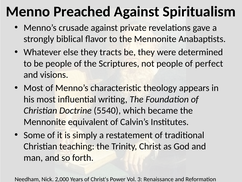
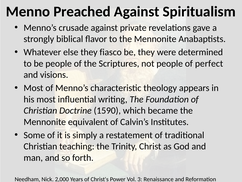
tracts: tracts -> fiasco
5540: 5540 -> 1590
